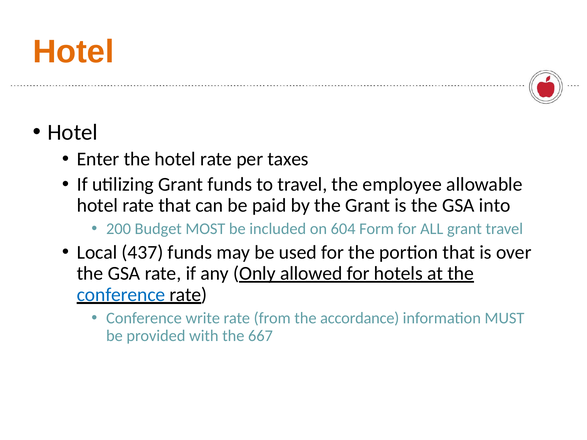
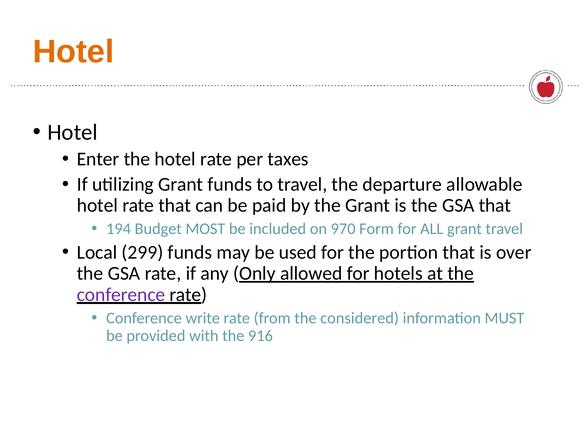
employee: employee -> departure
GSA into: into -> that
200: 200 -> 194
604: 604 -> 970
437: 437 -> 299
conference at (121, 295) colour: blue -> purple
accordance: accordance -> considered
667: 667 -> 916
